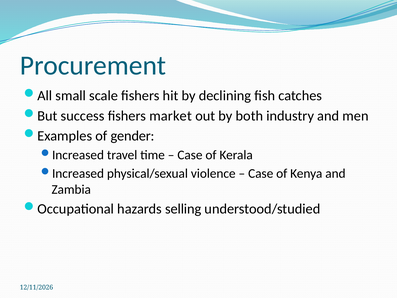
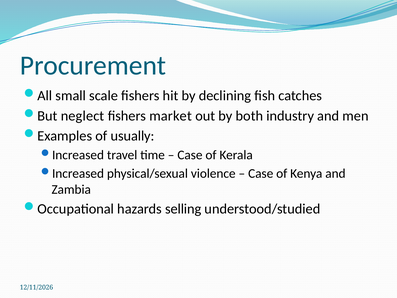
success: success -> neglect
gender: gender -> usually
